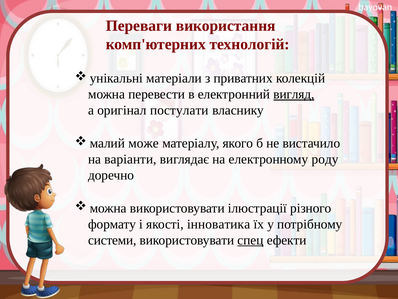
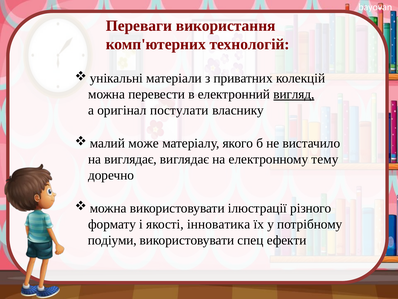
на варіанти: варіанти -> виглядає
роду: роду -> тему
системи: системи -> подіуми
спец underline: present -> none
